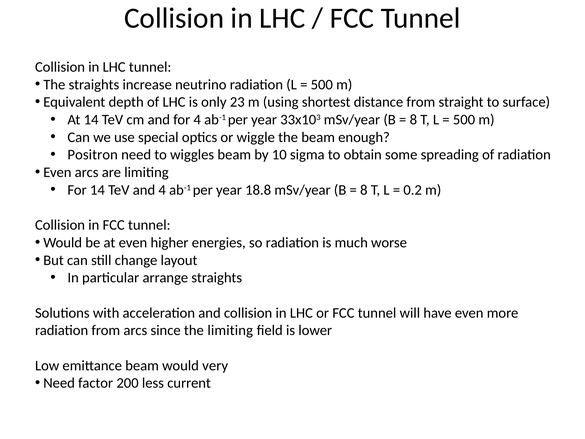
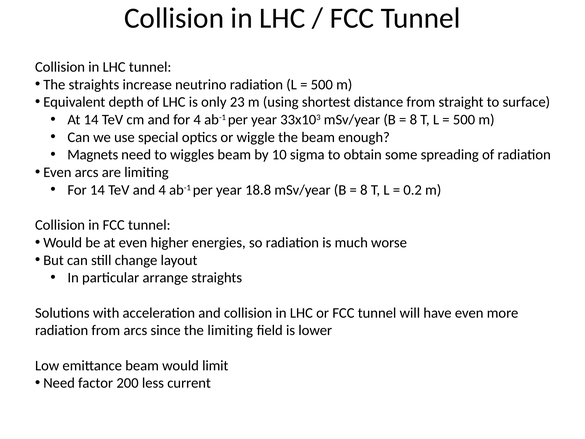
Positron: Positron -> Magnets
very: very -> limit
